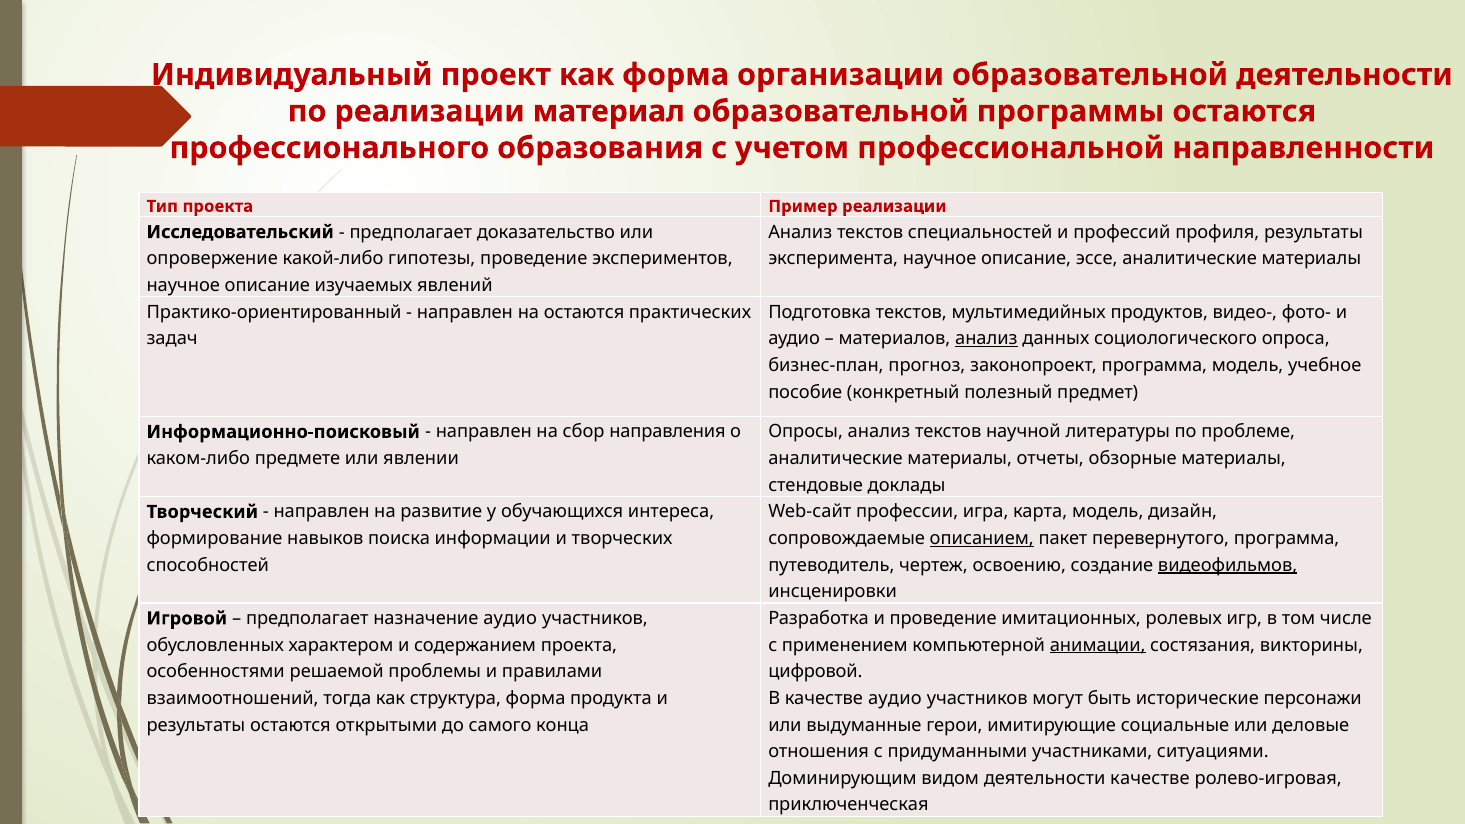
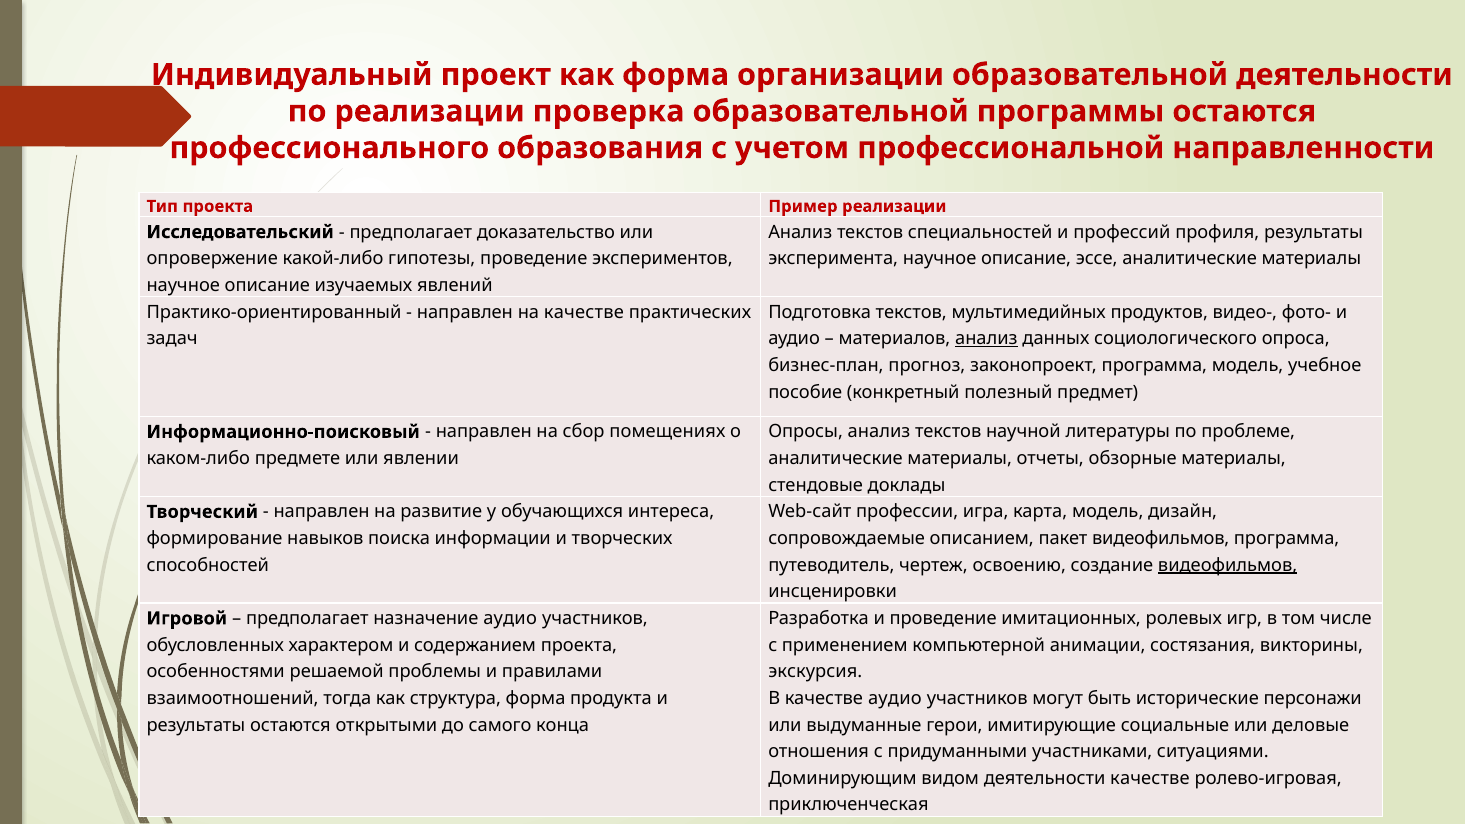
материал: материал -> проверка
на остаются: остаются -> качестве
направления: направления -> помещениях
описанием underline: present -> none
пакет перевернутого: перевернутого -> видеофильмов
анимации underline: present -> none
цифровой: цифровой -> экскурсия
